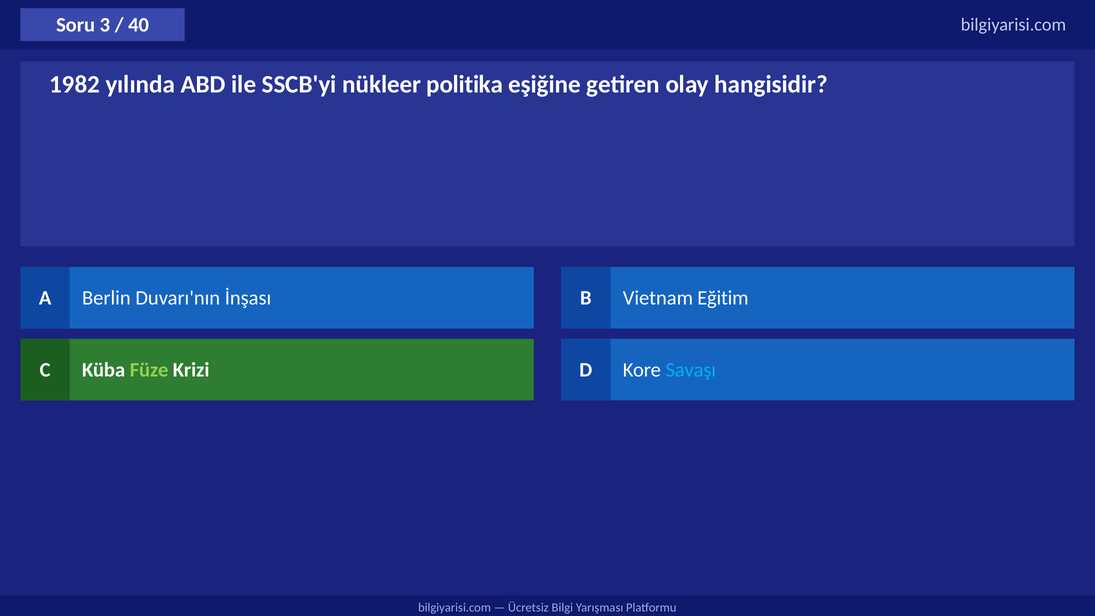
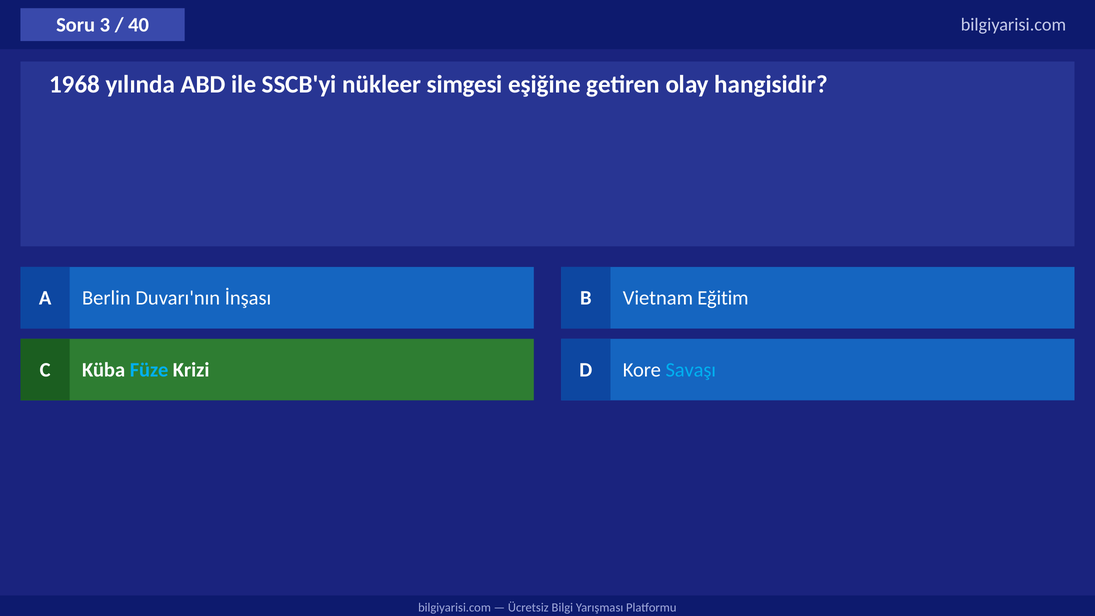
1982: 1982 -> 1968
politika: politika -> simgesi
Füze colour: light green -> light blue
